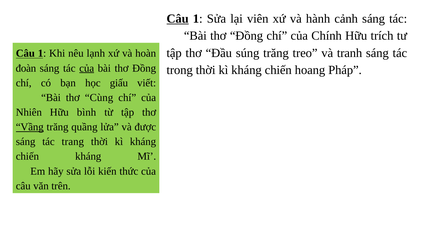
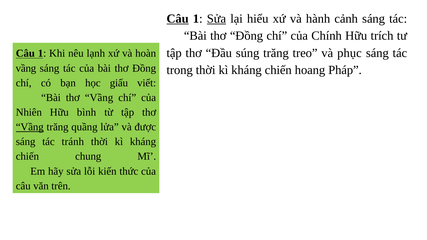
Sửa at (216, 19) underline: none -> present
viên: viên -> hiểu
tranh: tranh -> phục
đoàn at (26, 68): đoàn -> vầng
của at (87, 68) underline: present -> none
Bài thơ Cùng: Cùng -> Vầng
trang: trang -> tránh
chiến kháng: kháng -> chung
